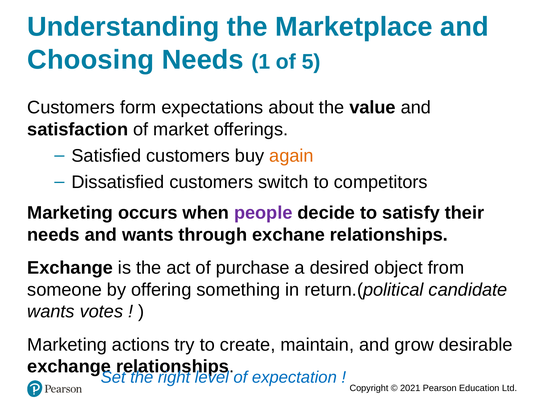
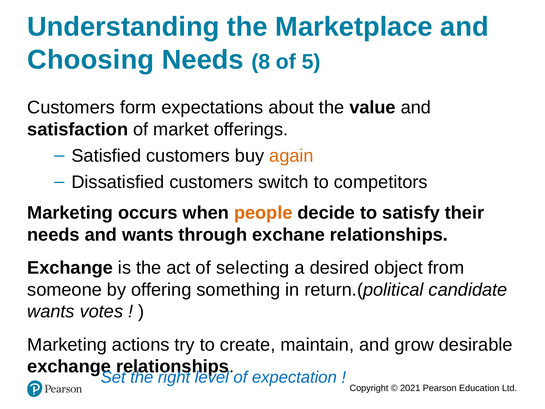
1: 1 -> 8
people colour: purple -> orange
purchase: purchase -> selecting
